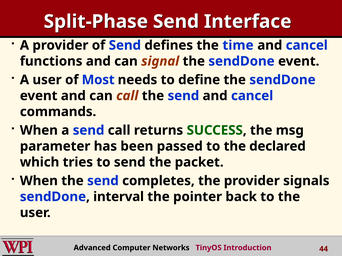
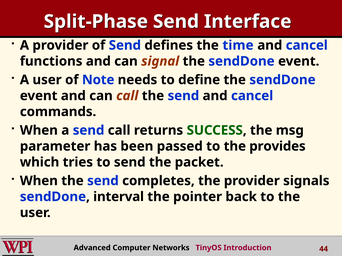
Most: Most -> Note
declared: declared -> provides
